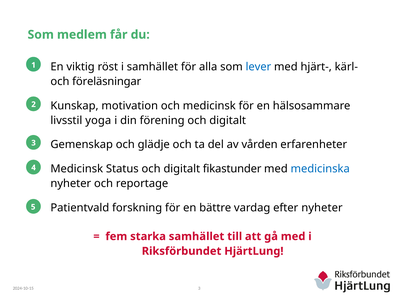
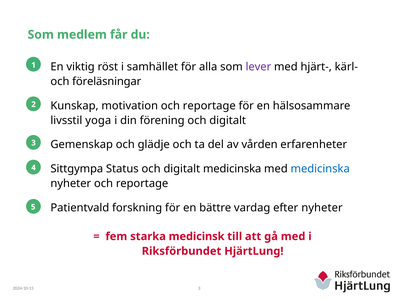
lever colour: blue -> purple
motivation och medicinsk: medicinsk -> reportage
Medicinsk at (77, 169): Medicinsk -> Sittgympa
digitalt fikastunder: fikastunder -> medicinska
starka samhället: samhället -> medicinsk
